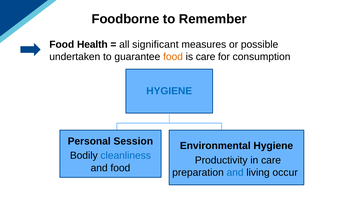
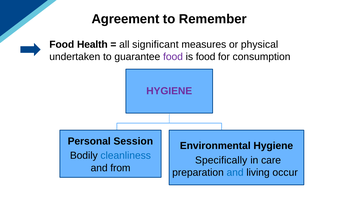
Foodborne: Foodborne -> Agreement
possible: possible -> physical
food at (173, 57) colour: orange -> purple
is care: care -> food
HYGIENE at (169, 91) colour: blue -> purple
Productivity: Productivity -> Specifically
and food: food -> from
